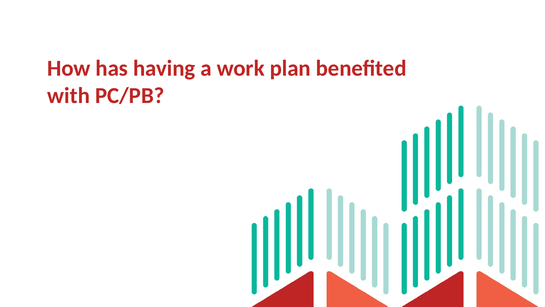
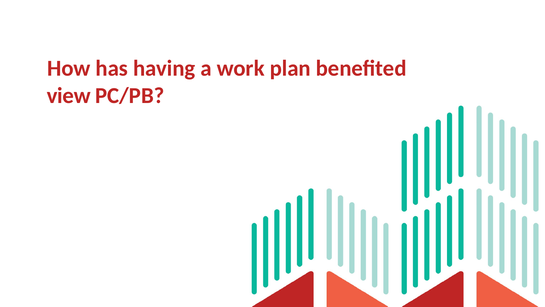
with: with -> view
